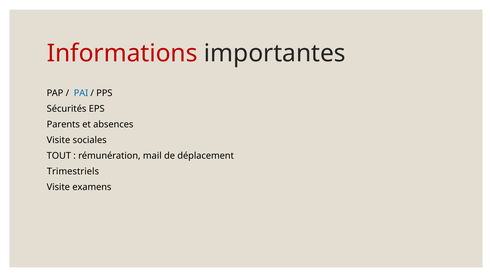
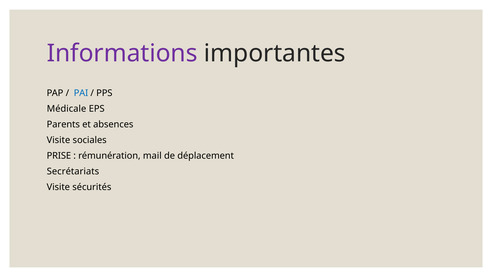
Informations colour: red -> purple
Sécurités: Sécurités -> Médicale
TOUT: TOUT -> PRISE
Trimestriels: Trimestriels -> Secrétariats
examens: examens -> sécurités
